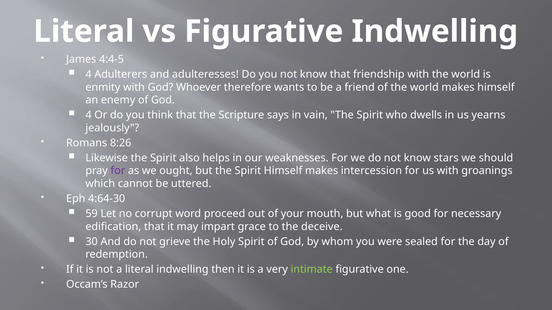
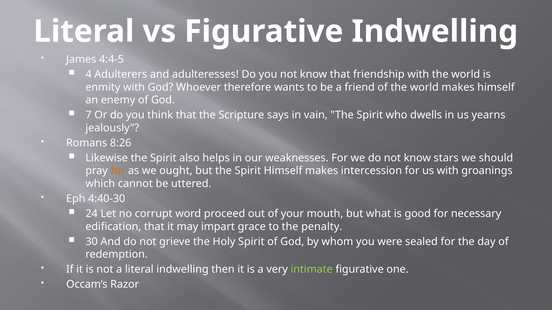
4 at (89, 115): 4 -> 7
for at (118, 171) colour: purple -> orange
4:64-30: 4:64-30 -> 4:40-30
59: 59 -> 24
deceive: deceive -> penalty
